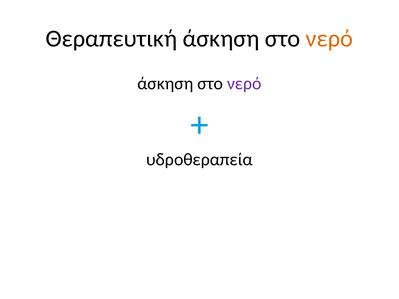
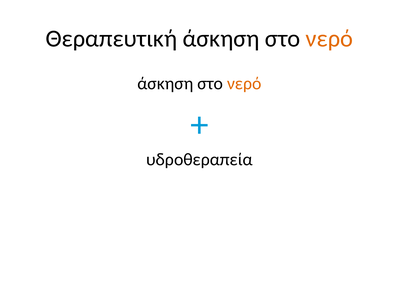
νερό at (244, 84) colour: purple -> orange
